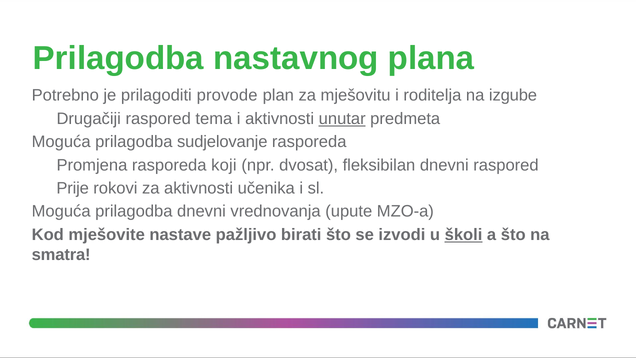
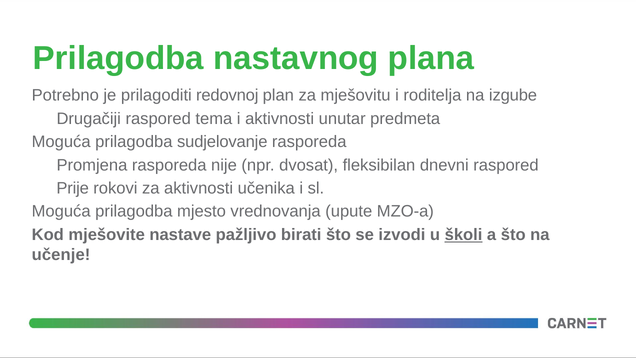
provode: provode -> redovnoj
unutar underline: present -> none
koji: koji -> nije
prilagodba dnevni: dnevni -> mjesto
smatra: smatra -> učenje
